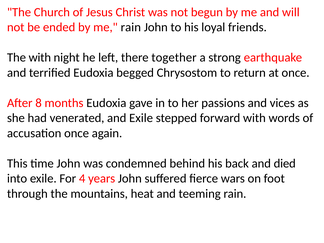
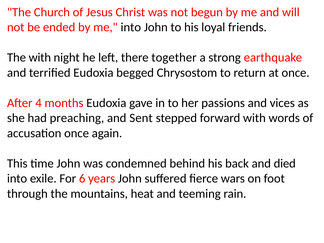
me rain: rain -> into
8: 8 -> 4
venerated: venerated -> preaching
and Exile: Exile -> Sent
4: 4 -> 6
